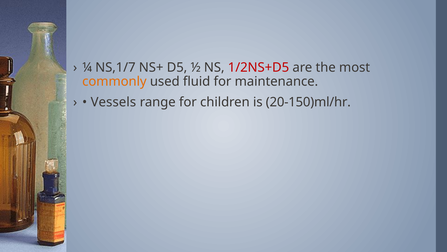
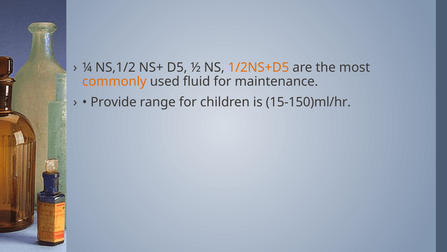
NS,1/7: NS,1/7 -> NS,1/2
1/2NS+D5 colour: red -> orange
Vessels: Vessels -> Provide
20-150)ml/hr: 20-150)ml/hr -> 15-150)ml/hr
